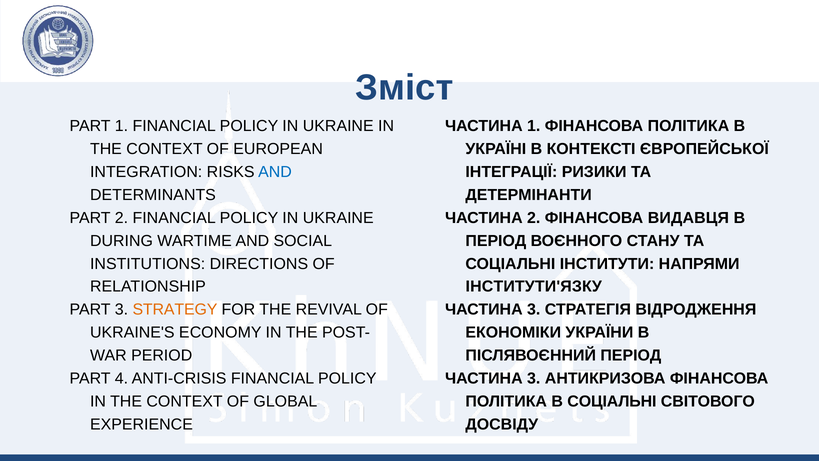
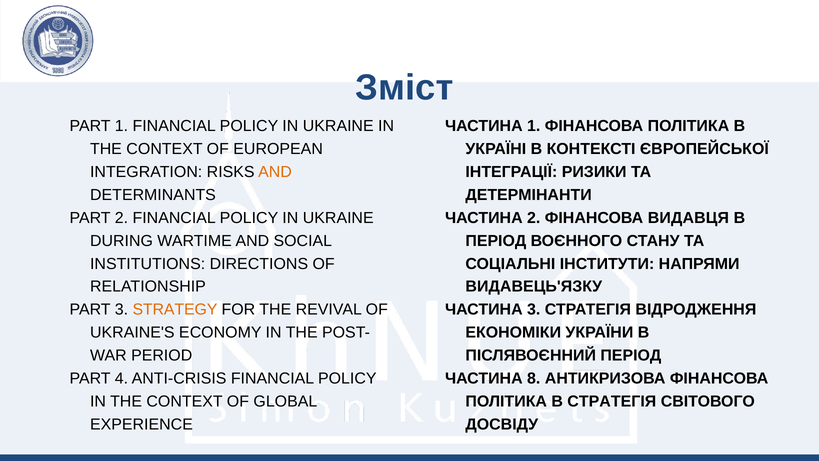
AND at (275, 172) colour: blue -> orange
ІНСТИТУТИ'ЯЗКУ: ІНСТИТУТИ'ЯЗКУ -> ВИДАВЕЦЬ'ЯЗКУ
3 at (534, 378): 3 -> 8
В СОЦІАЛЬНІ: СОЦІАЛЬНІ -> СТРАТЕГІЯ
